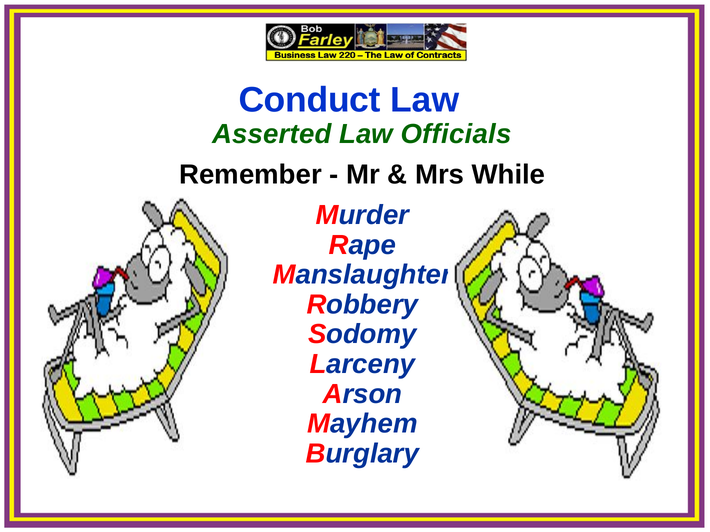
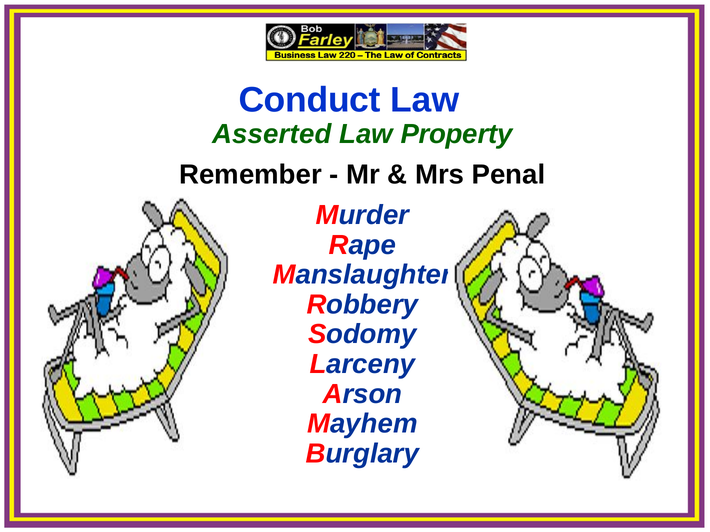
Officials: Officials -> Property
While: While -> Penal
